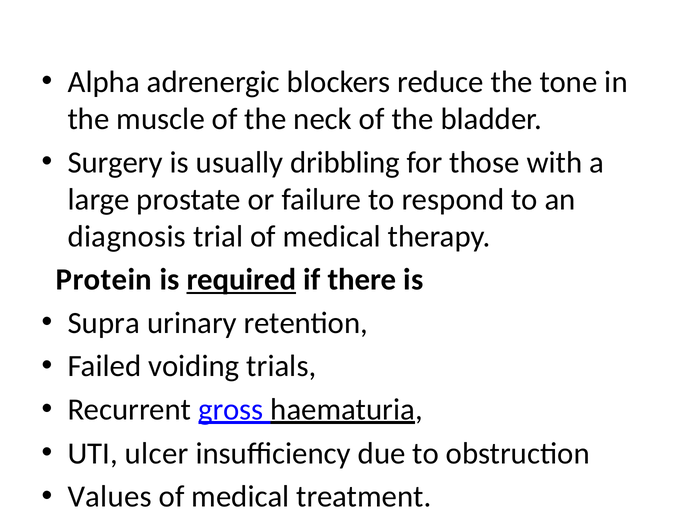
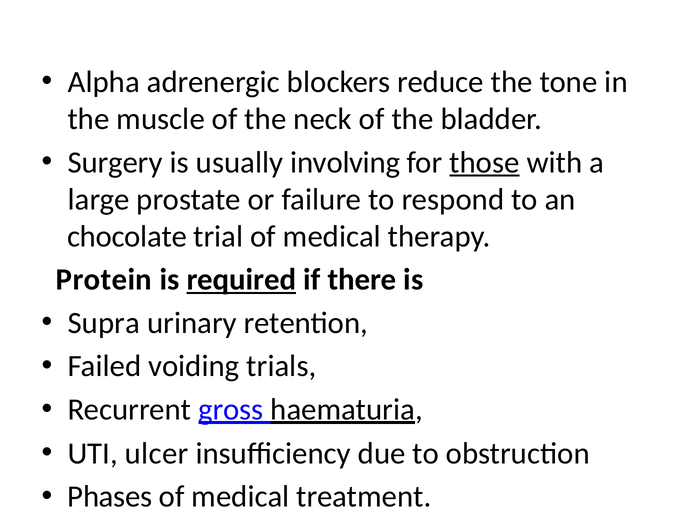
dribbling: dribbling -> involving
those underline: none -> present
diagnosis: diagnosis -> chocolate
Values: Values -> Phases
